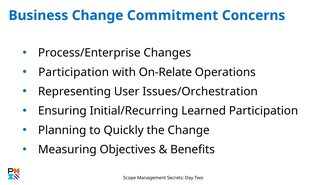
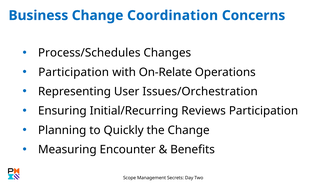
Commitment: Commitment -> Coordination
Process/Enterprise: Process/Enterprise -> Process/Schedules
Learned: Learned -> Reviews
Objectives: Objectives -> Encounter
